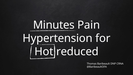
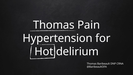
Minutes at (54, 25): Minutes -> Thomas
reduced: reduced -> delirium
